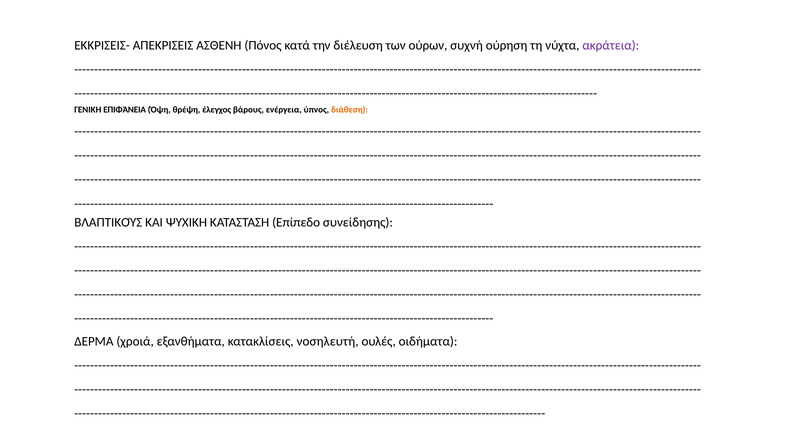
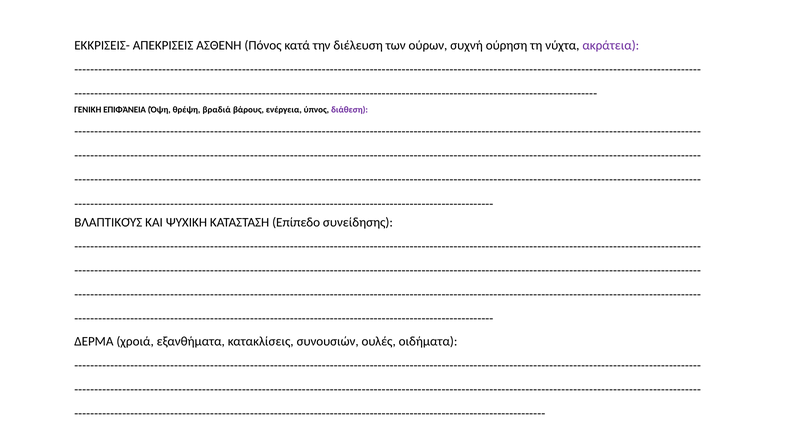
έλεγχος: έλεγχος -> βραδιά
διάθεση colour: orange -> purple
νοσηλευτή: νοσηλευτή -> συνουσιών
